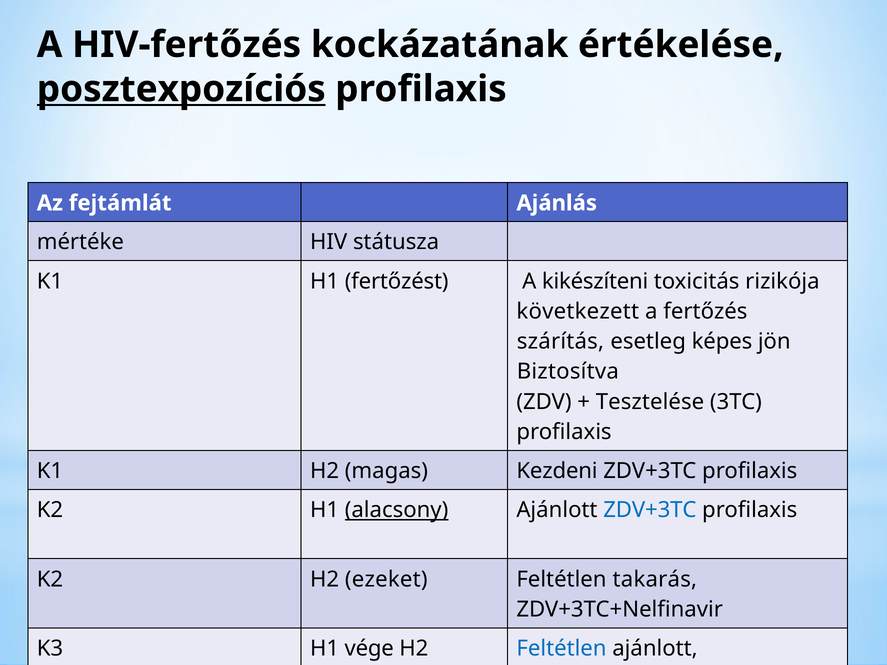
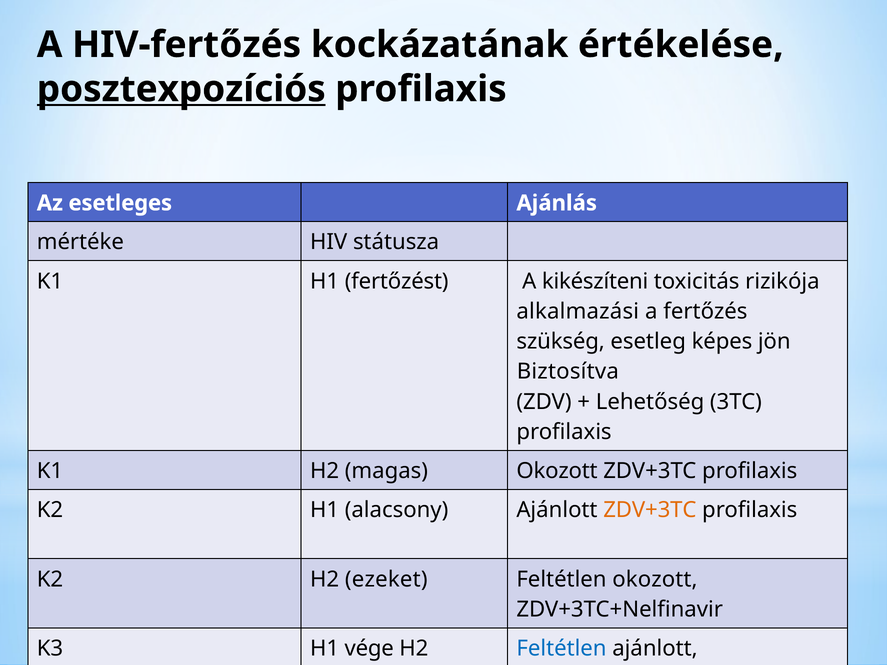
fejtámlát: fejtámlát -> esetleges
következett: következett -> alkalmazási
szárítás: szárítás -> szükség
Tesztelése: Tesztelése -> Lehetőség
magas Kezdeni: Kezdeni -> Okozott
alacsony underline: present -> none
ZDV+3TC at (650, 510) colour: blue -> orange
Feltétlen takarás: takarás -> okozott
